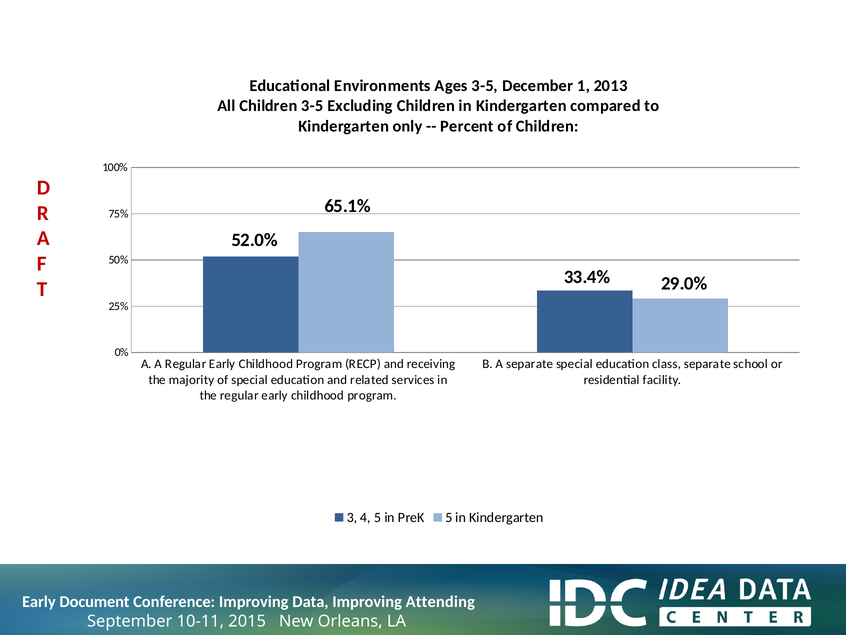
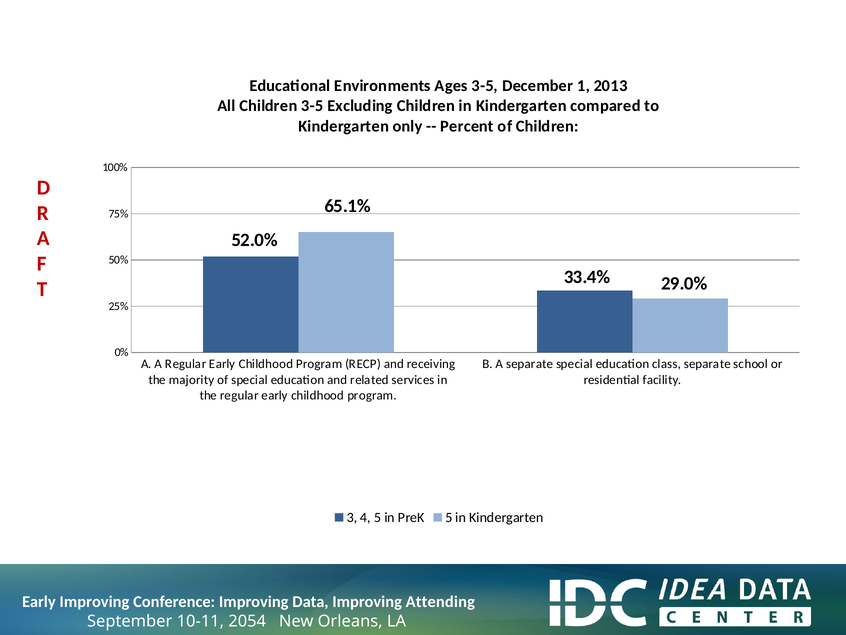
Early Document: Document -> Improving
2015: 2015 -> 2054
